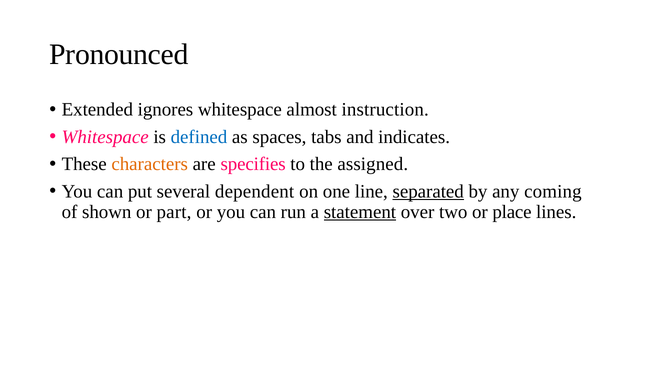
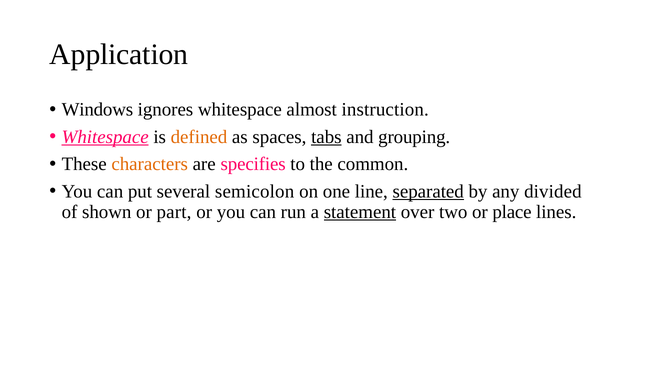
Pronounced: Pronounced -> Application
Extended: Extended -> Windows
Whitespace at (105, 137) underline: none -> present
defined colour: blue -> orange
tabs underline: none -> present
indicates: indicates -> grouping
assigned: assigned -> common
dependent: dependent -> semicolon
coming: coming -> divided
